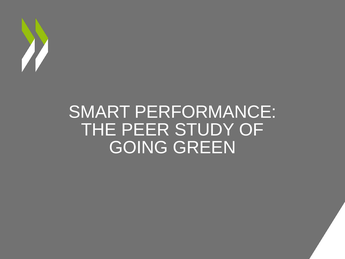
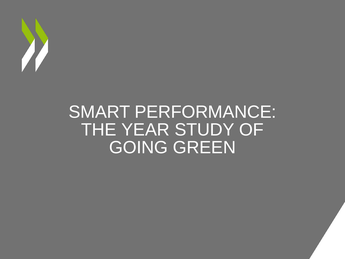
PEER: PEER -> YEAR
